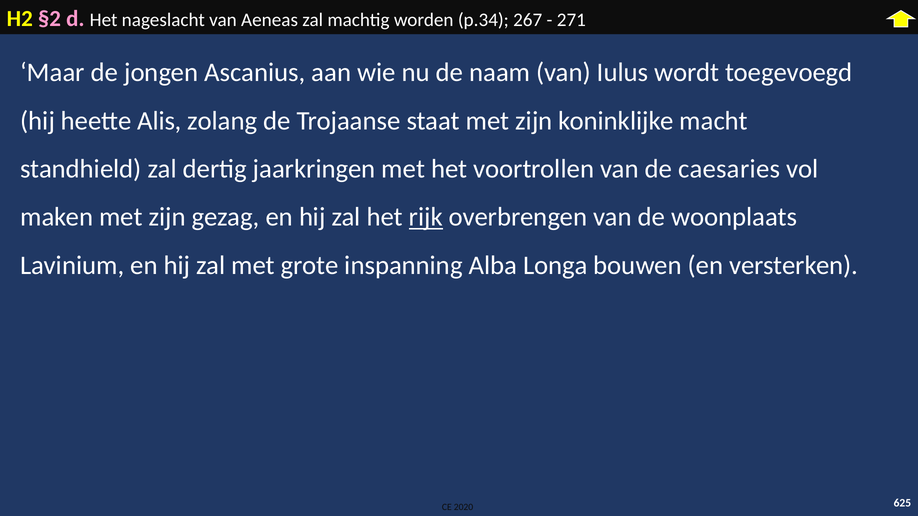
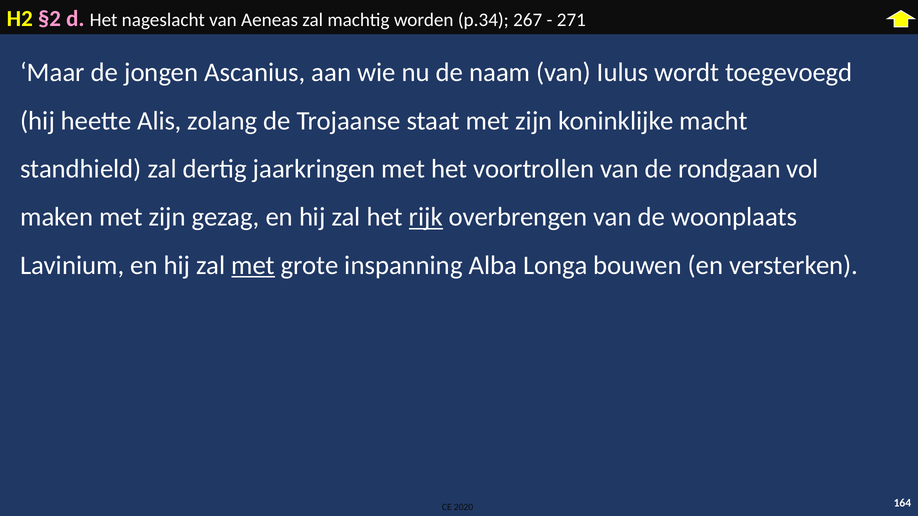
caesaries: caesaries -> rondgaan
met at (253, 266) underline: none -> present
625: 625 -> 164
